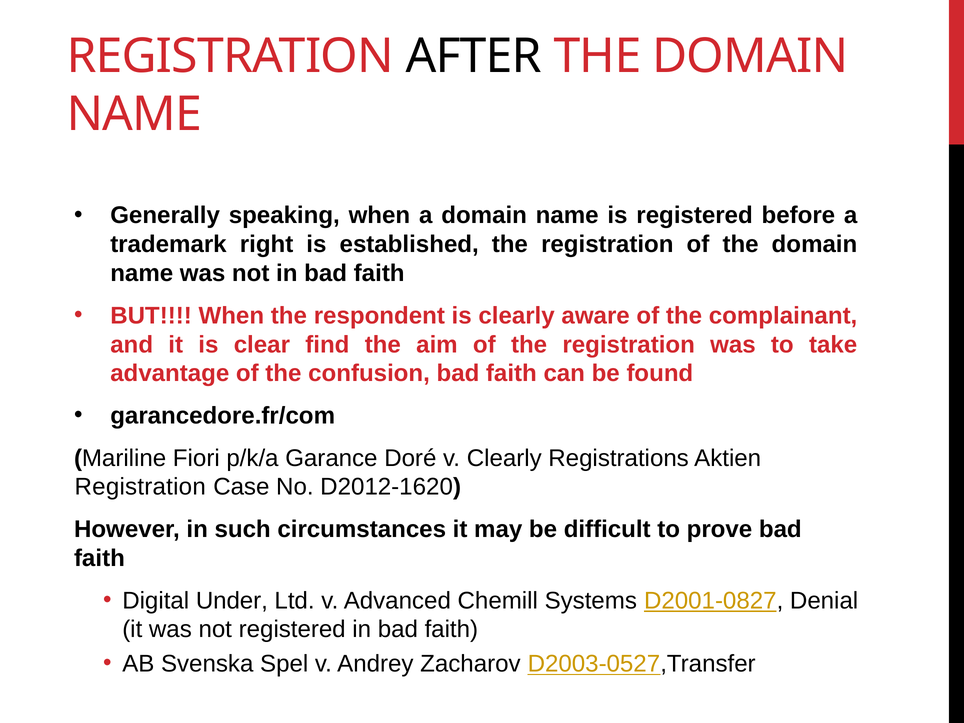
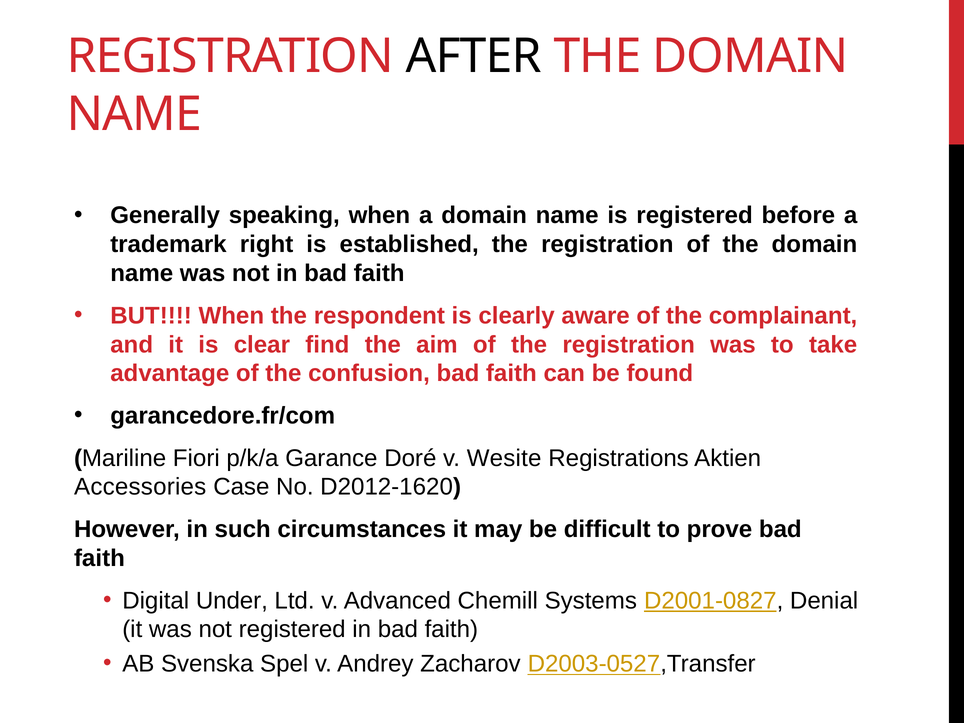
v Clearly: Clearly -> Wesite
Registration at (140, 487): Registration -> Accessories
